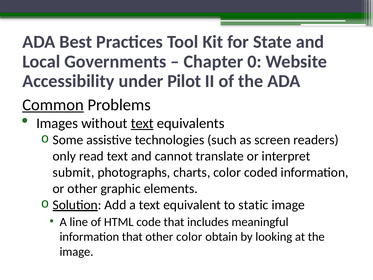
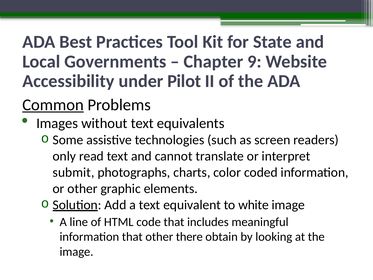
0: 0 -> 9
text at (142, 123) underline: present -> none
static: static -> white
other color: color -> there
